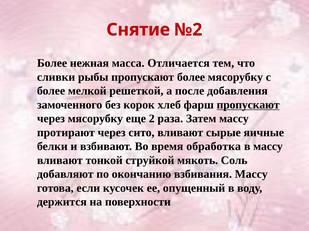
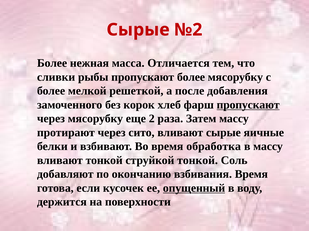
Снятие at (138, 30): Снятие -> Сырые
струйкой мякоть: мякоть -> тонкой
взбивания Массу: Массу -> Время
опущенный underline: none -> present
